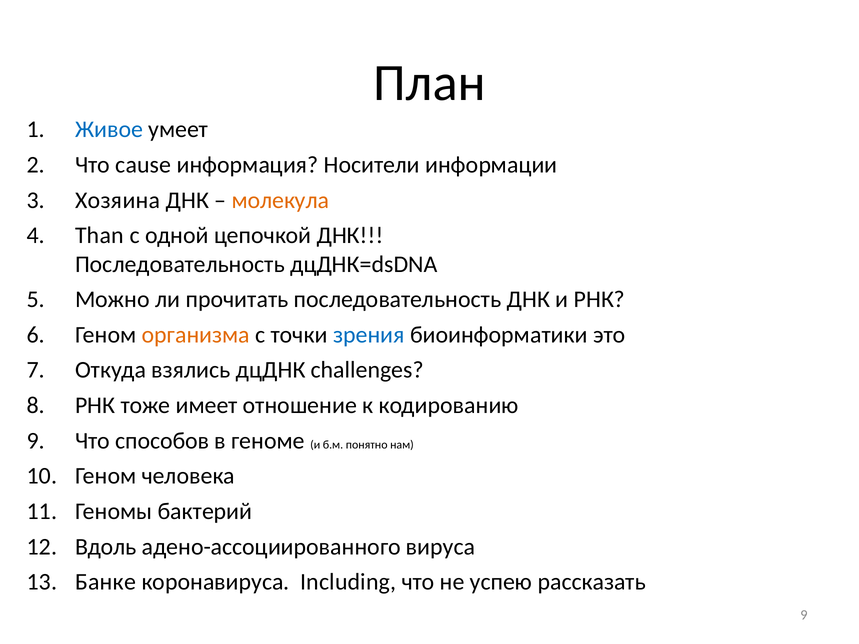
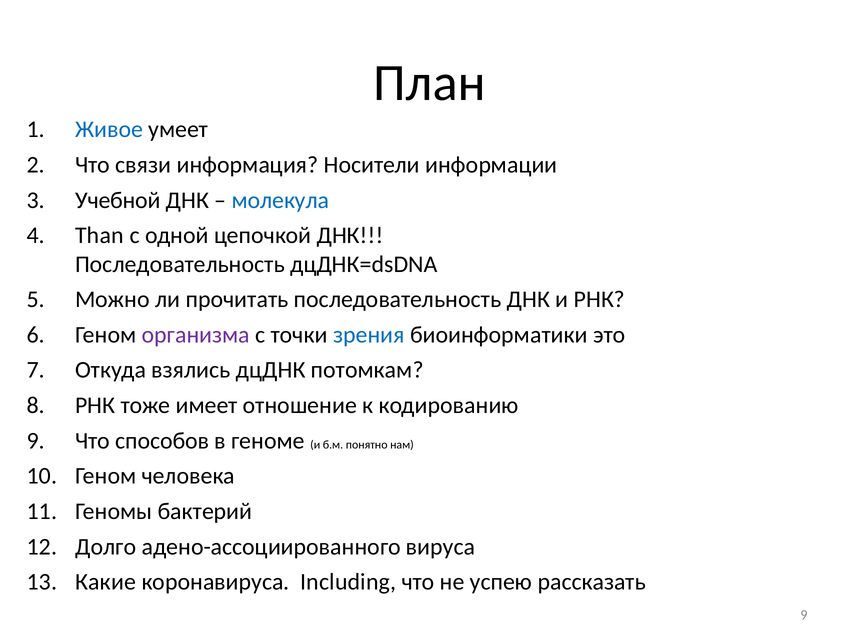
cause: cause -> связи
Хозяина: Хозяина -> Учебной
молекула colour: orange -> blue
организма colour: orange -> purple
challenges: challenges -> потомкам
Вдоль: Вдоль -> Долго
Банке: Банке -> Какие
